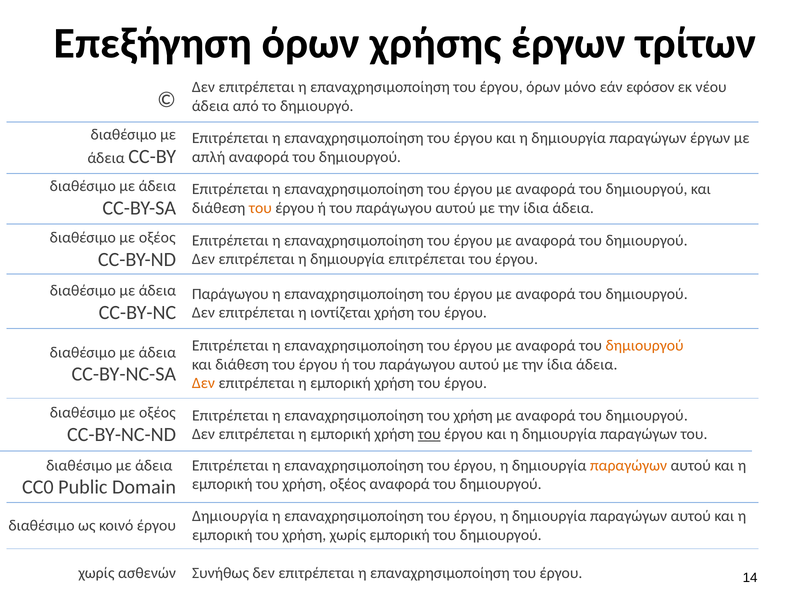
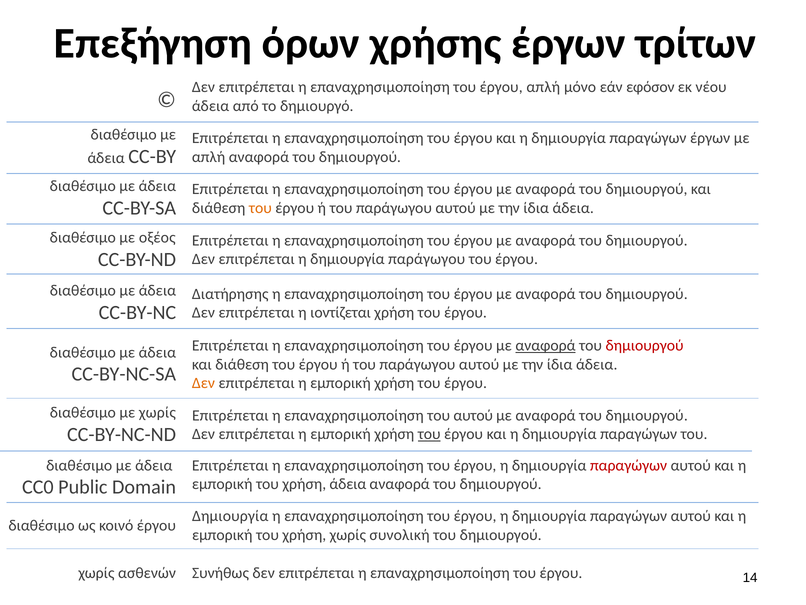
έργου όρων: όρων -> απλή
δημιουργία επιτρέπεται: επιτρέπεται -> παράγωγου
Παράγωγου at (230, 294): Παράγωγου -> Διατήρησης
αναφορά at (546, 345) underline: none -> present
δημιουργού at (645, 345) colour: orange -> red
οξέος at (157, 412): οξέος -> χωρίς
επαναχρησιμοποίηση του χρήση: χρήση -> αυτού
παραγώγων at (629, 465) colour: orange -> red
χρήση οξέος: οξέος -> άδεια
χωρίς εμπορική: εμπορική -> συνολική
